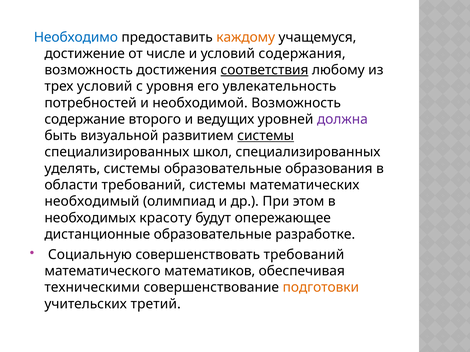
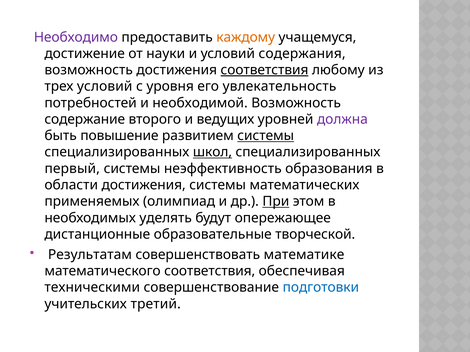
Необходимо colour: blue -> purple
числе: числе -> науки
визуальной: визуальной -> повышение
школ underline: none -> present
уделять: уделять -> первый
системы образовательные: образовательные -> неэффективность
области требований: требований -> достижения
необходимый: необходимый -> применяемых
При underline: none -> present
красоту: красоту -> уделять
разработке: разработке -> творческой
Социальную: Социальную -> Результатам
совершенствовать требований: требований -> математике
математического математиков: математиков -> соответствия
подготовки colour: orange -> blue
